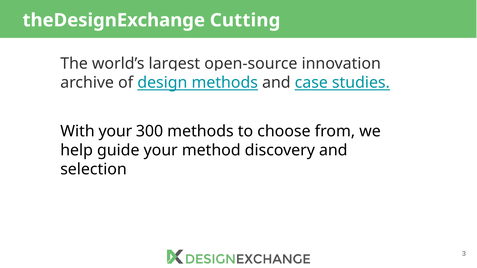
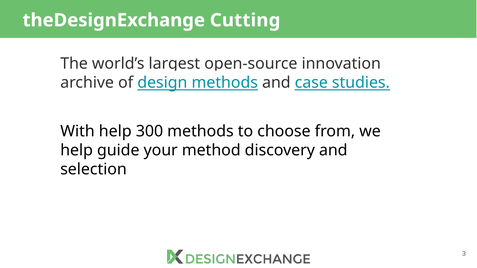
With your: your -> help
